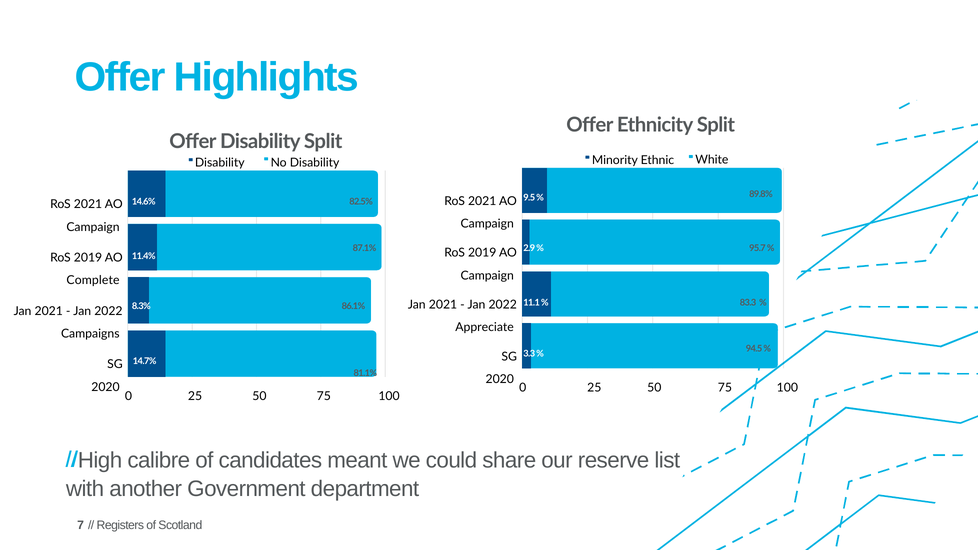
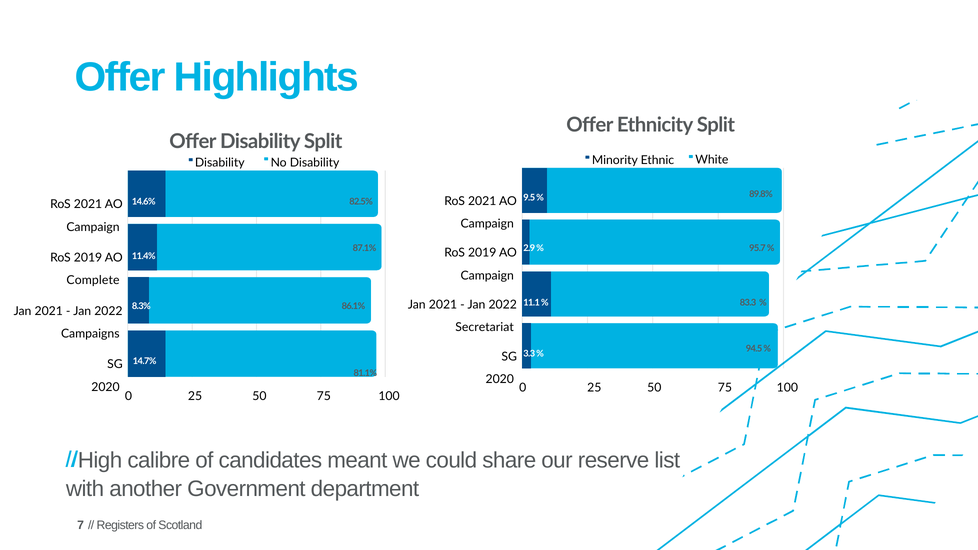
Appreciate: Appreciate -> Secretariat
